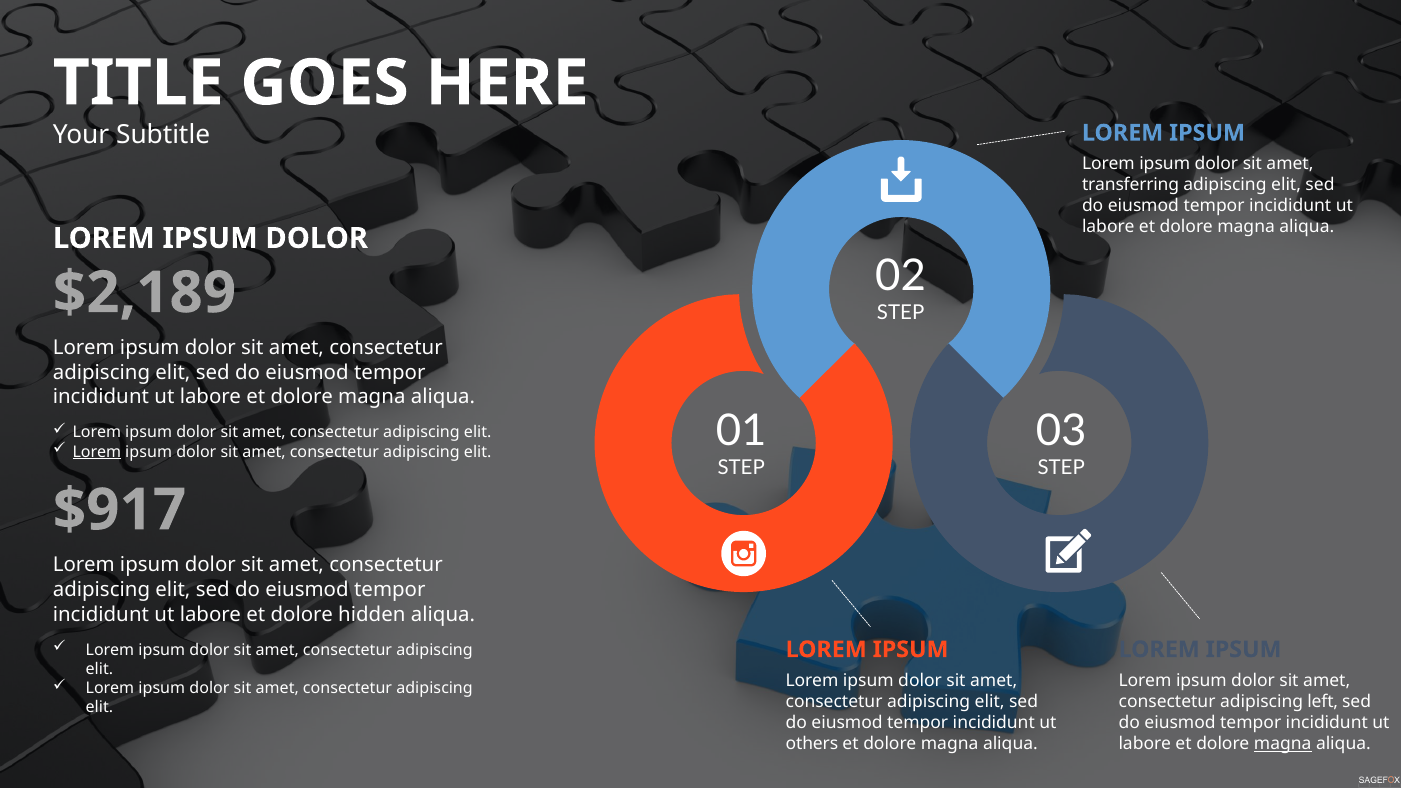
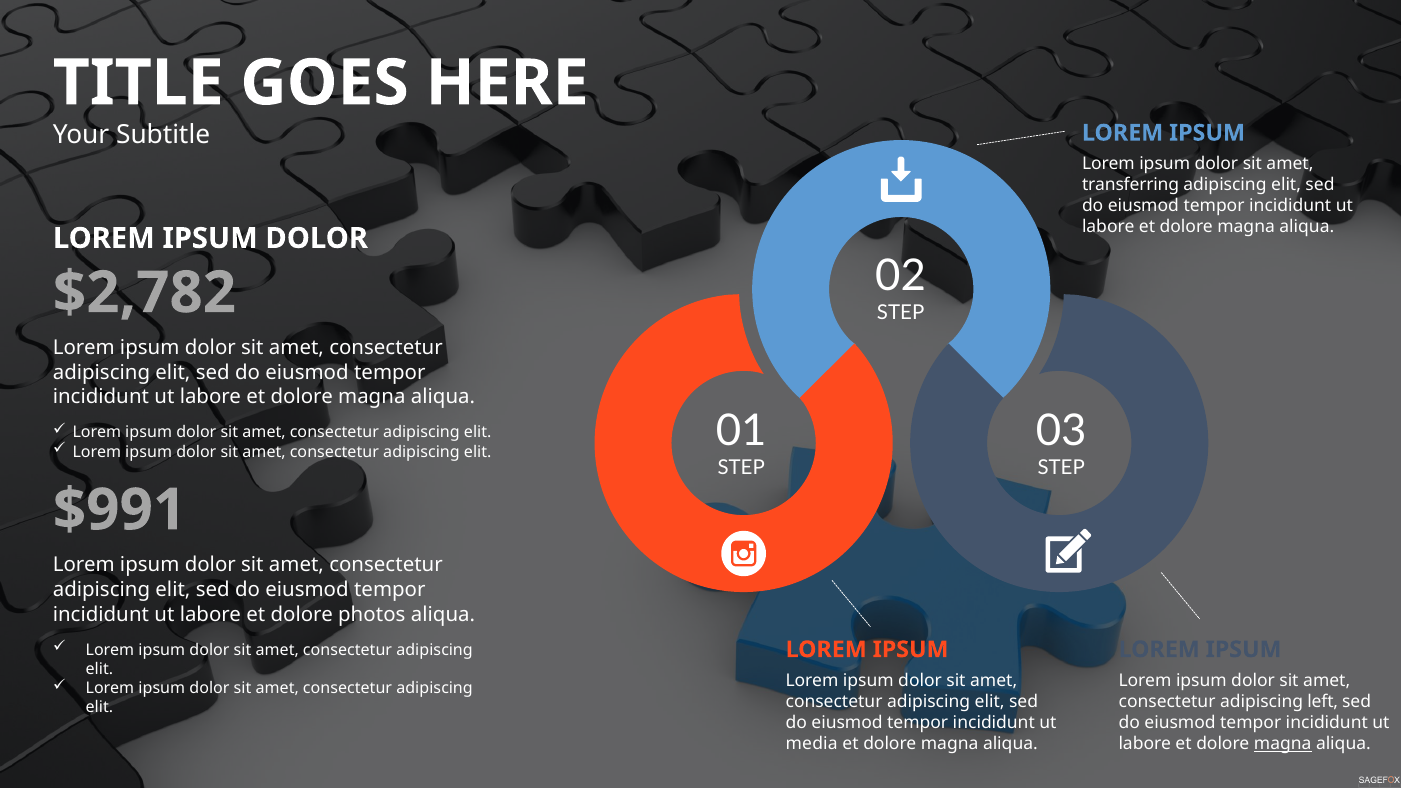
$2,189: $2,189 -> $2,782
Lorem at (97, 452) underline: present -> none
$917: $917 -> $991
hidden: hidden -> photos
others: others -> media
